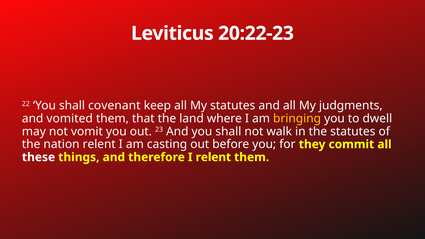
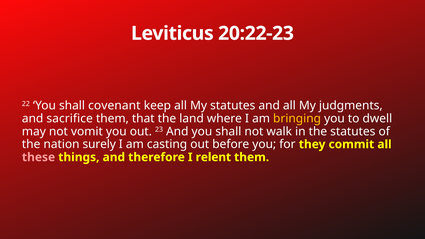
vomited: vomited -> sacrifice
nation relent: relent -> surely
these colour: white -> pink
